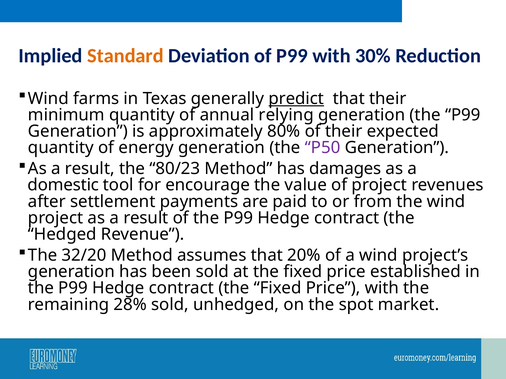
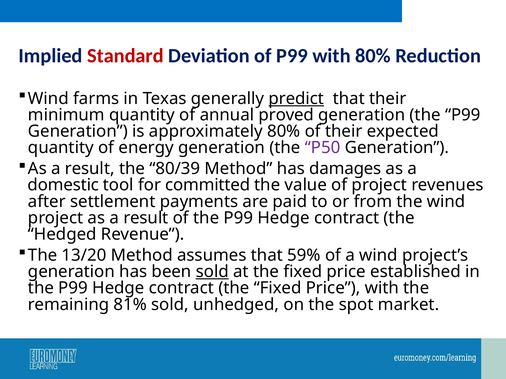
Standard colour: orange -> red
with 30%: 30% -> 80%
relying: relying -> proved
80/23: 80/23 -> 80/39
encourage: encourage -> committed
32/20: 32/20 -> 13/20
20%: 20% -> 59%
sold at (212, 272) underline: none -> present
28%: 28% -> 81%
